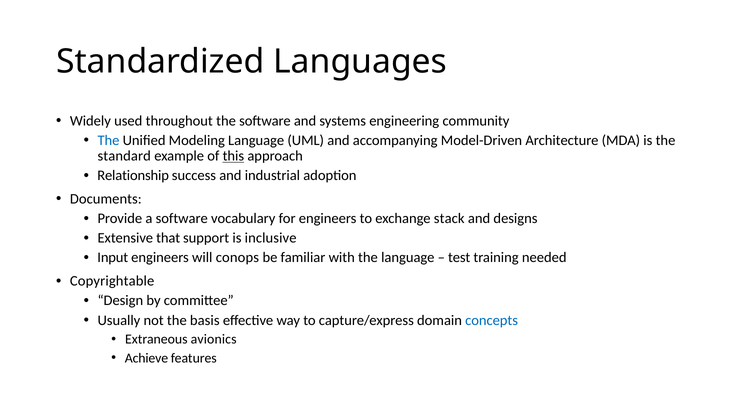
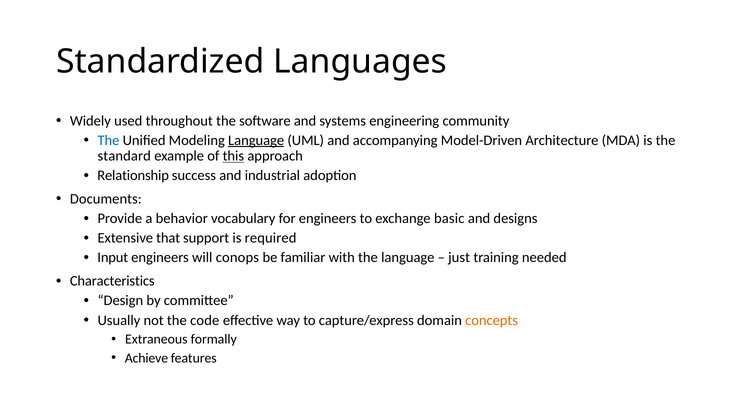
Language at (256, 140) underline: none -> present
a software: software -> behavior
stack: stack -> basic
inclusive: inclusive -> required
test: test -> just
Copyrightable: Copyrightable -> Characteristics
basis: basis -> code
concepts colour: blue -> orange
avionics: avionics -> formally
